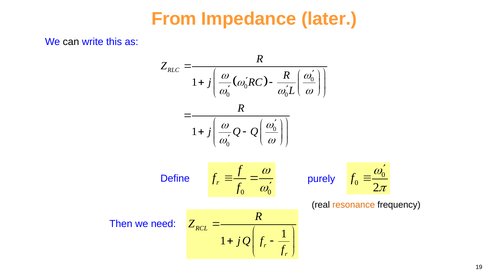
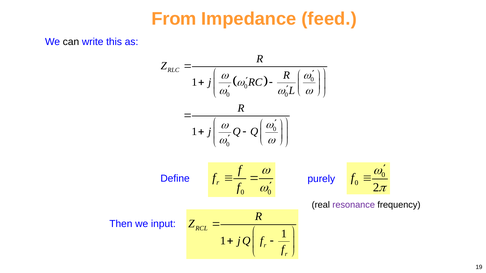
later: later -> feed
resonance colour: orange -> purple
need: need -> input
